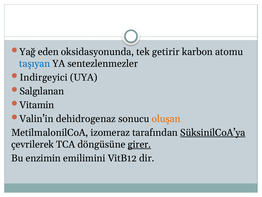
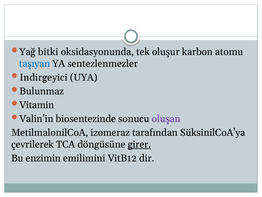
eden: eden -> bitki
getirir: getirir -> oluşur
Salgılanan: Salgılanan -> Bulunmaz
dehidrogenaz: dehidrogenaz -> biosentezinde
oluşan colour: orange -> purple
SüksinilCoA’ya underline: present -> none
